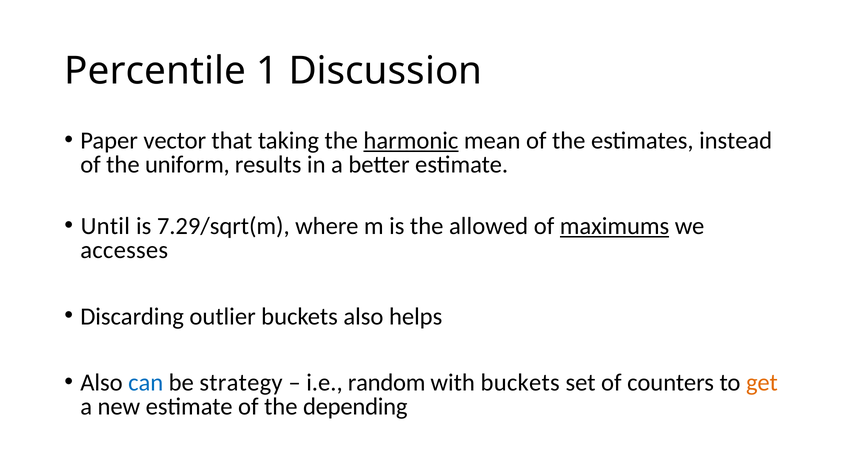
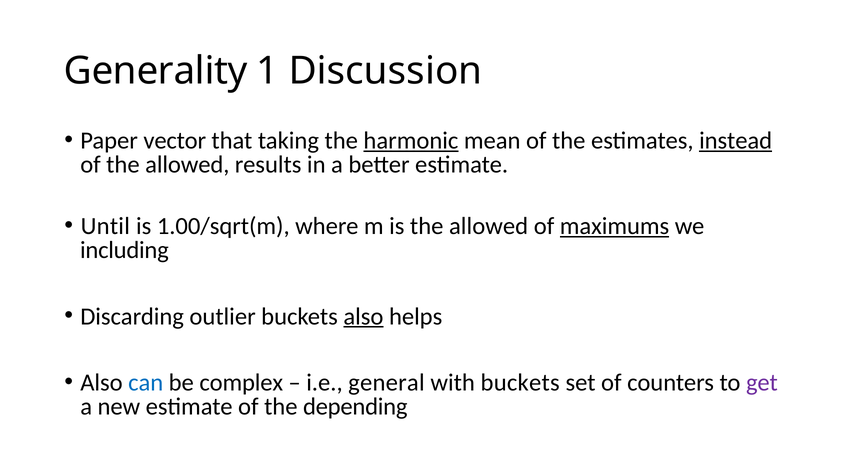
Percentile: Percentile -> Generality
instead underline: none -> present
of the uniform: uniform -> allowed
7.29/sqrt(m: 7.29/sqrt(m -> 1.00/sqrt(m
accesses: accesses -> including
also at (363, 317) underline: none -> present
strategy: strategy -> complex
random: random -> general
get colour: orange -> purple
